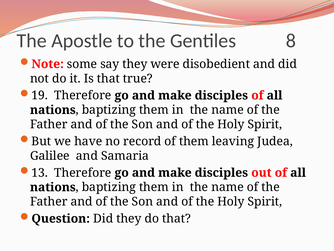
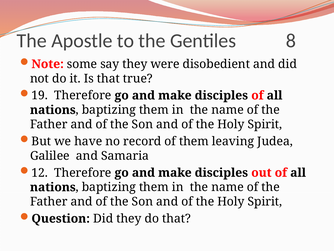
13: 13 -> 12
